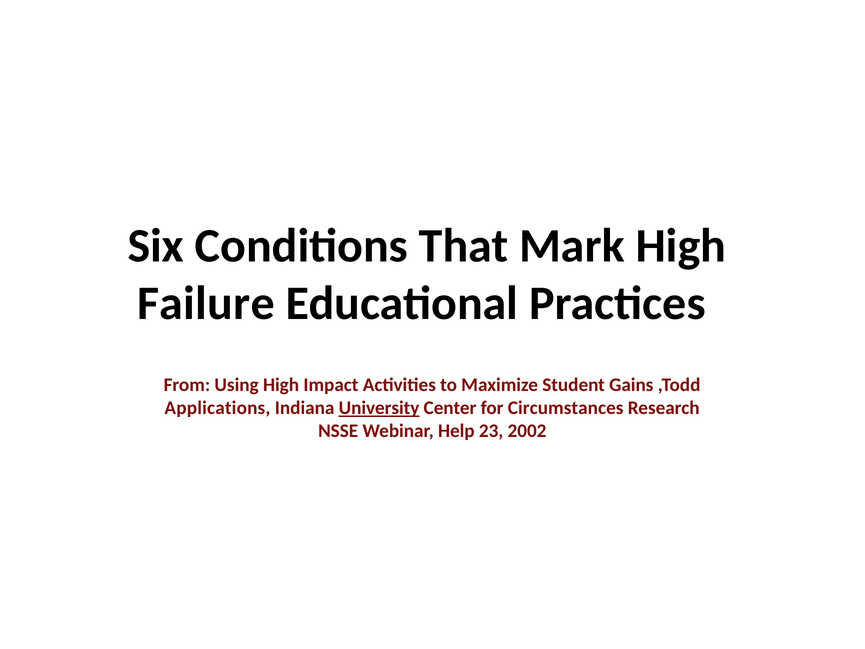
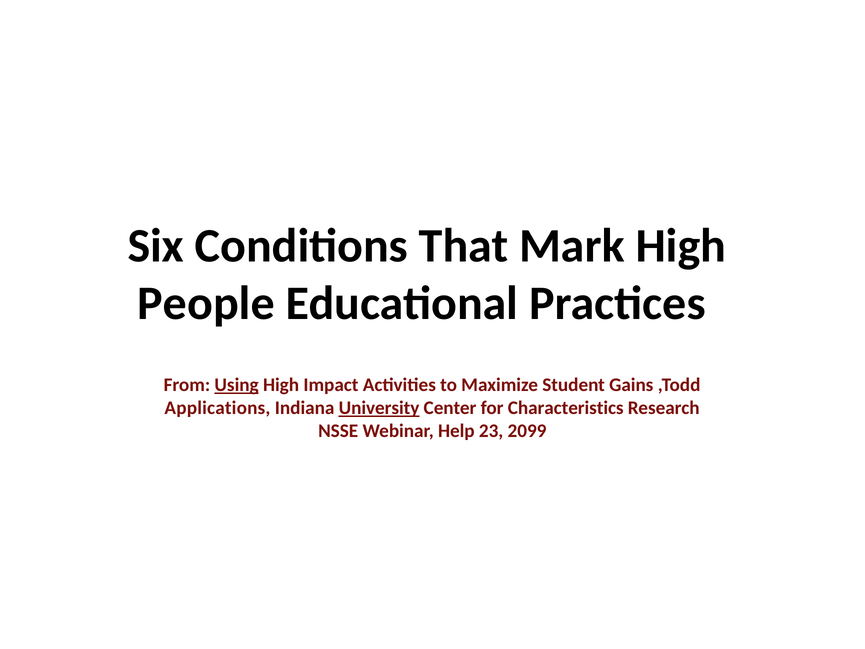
Failure: Failure -> People
Using underline: none -> present
Circumstances: Circumstances -> Characteristics
2002: 2002 -> 2099
